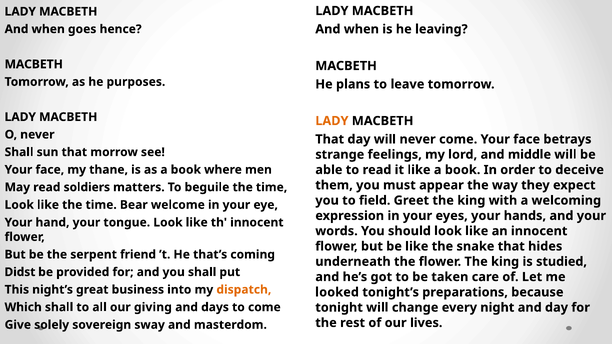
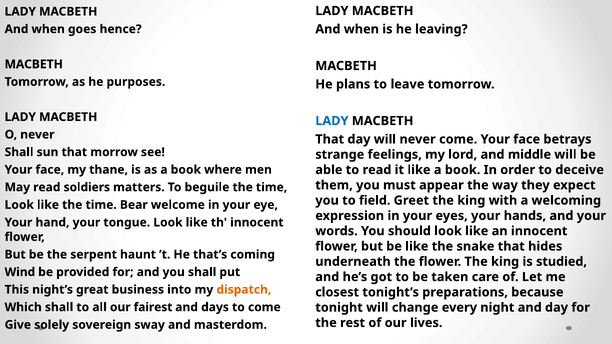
LADY at (332, 121) colour: orange -> blue
friend: friend -> haunt
Didst: Didst -> Wind
looked: looked -> closest
giving: giving -> fairest
